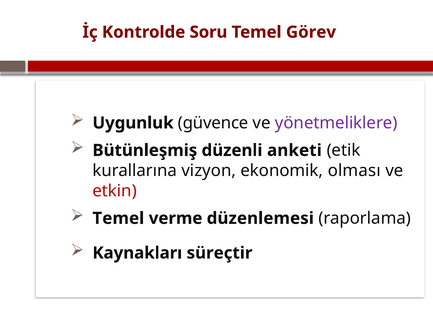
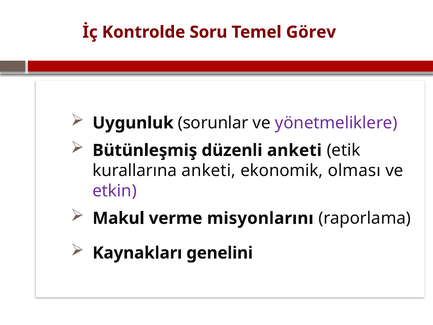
güvence: güvence -> sorunlar
kurallarına vizyon: vizyon -> anketi
etkin colour: red -> purple
Temel at (118, 218): Temel -> Makul
düzenlemesi: düzenlemesi -> misyonlarını
süreçtir: süreçtir -> genelini
